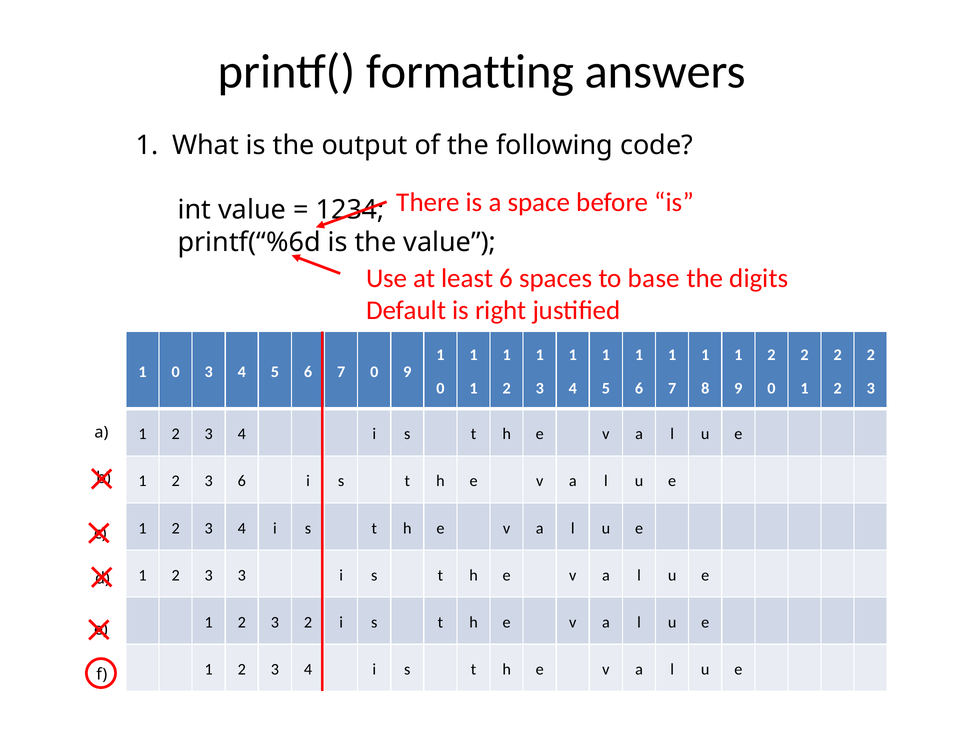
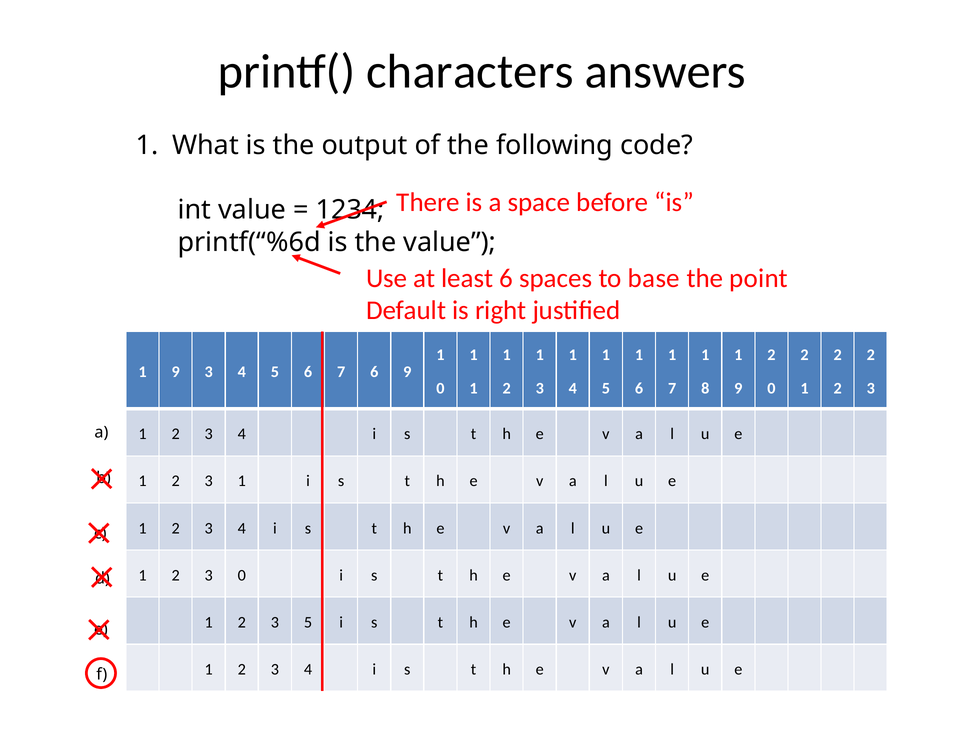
formatting: formatting -> characters
digits: digits -> point
0 at (176, 372): 0 -> 9
7 0: 0 -> 6
1 2 3 6: 6 -> 1
3 3: 3 -> 0
3 2: 2 -> 5
